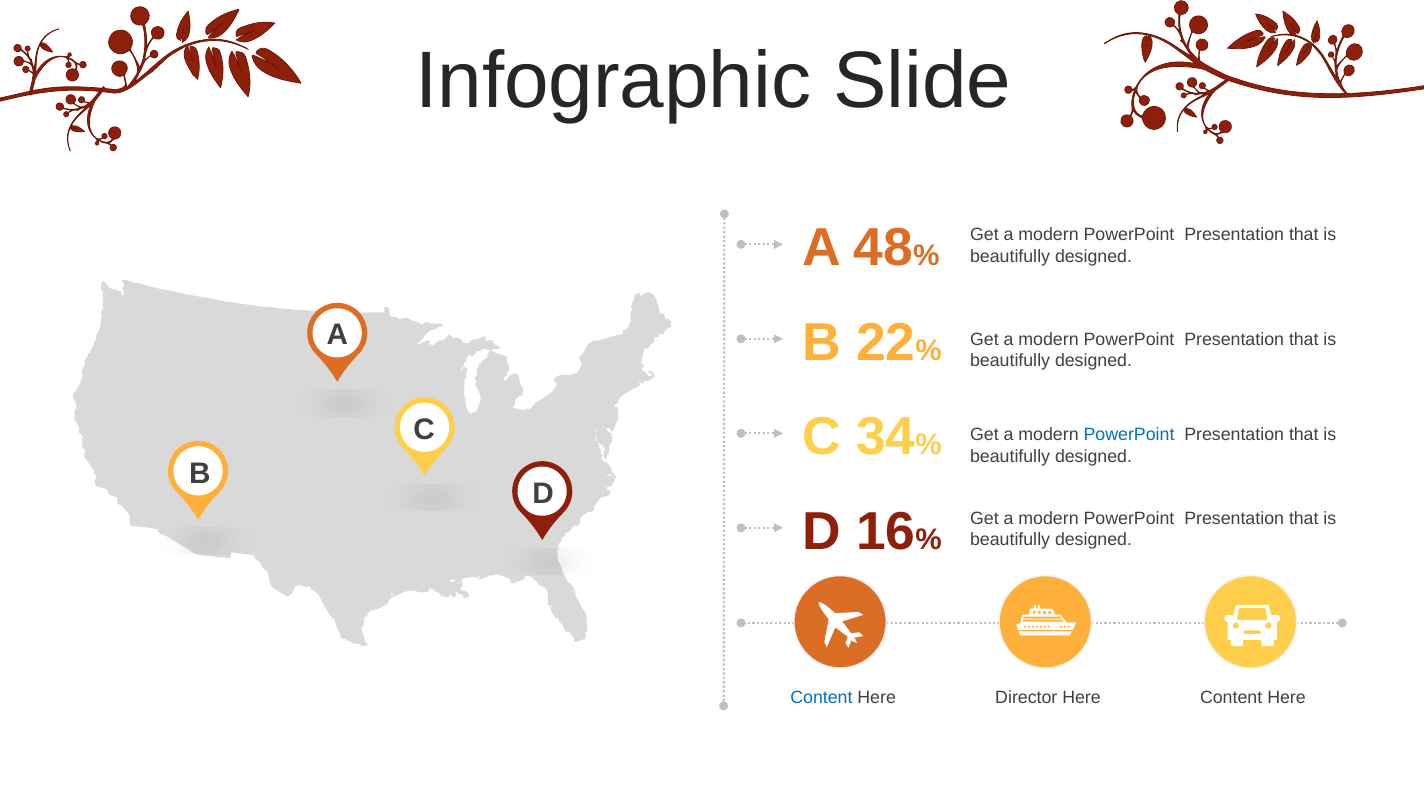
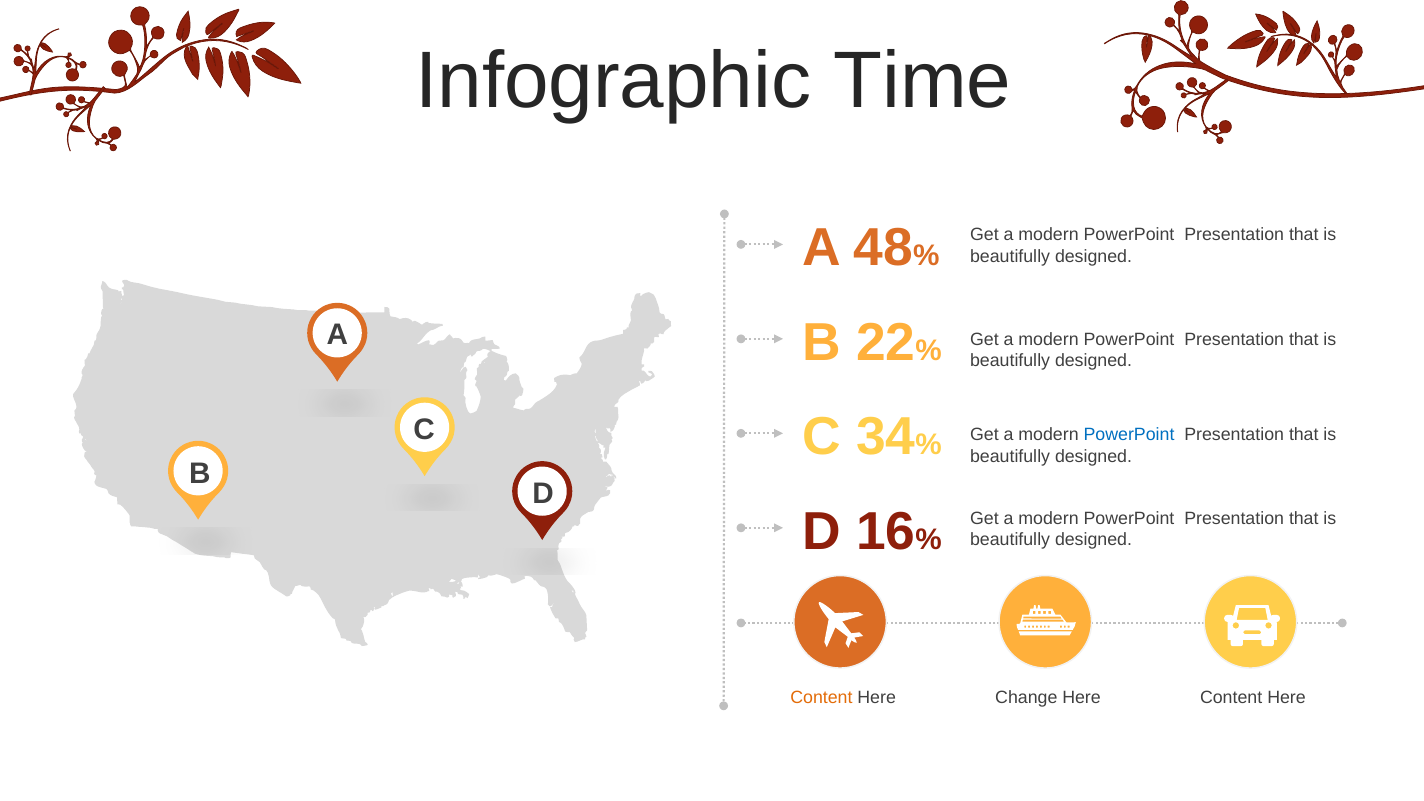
Slide: Slide -> Time
Content at (821, 697) colour: blue -> orange
Director: Director -> Change
